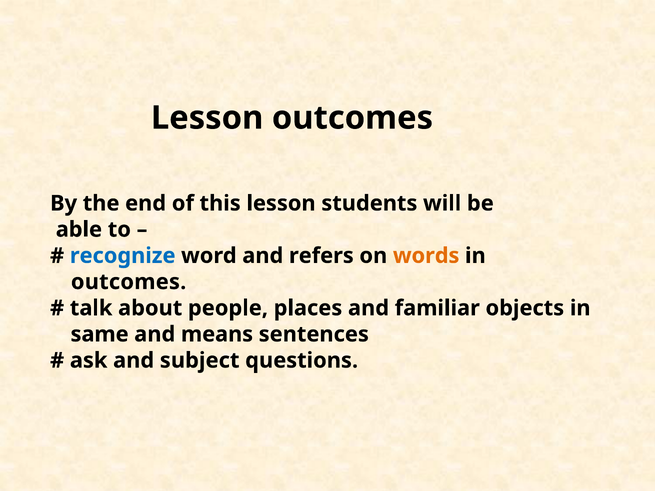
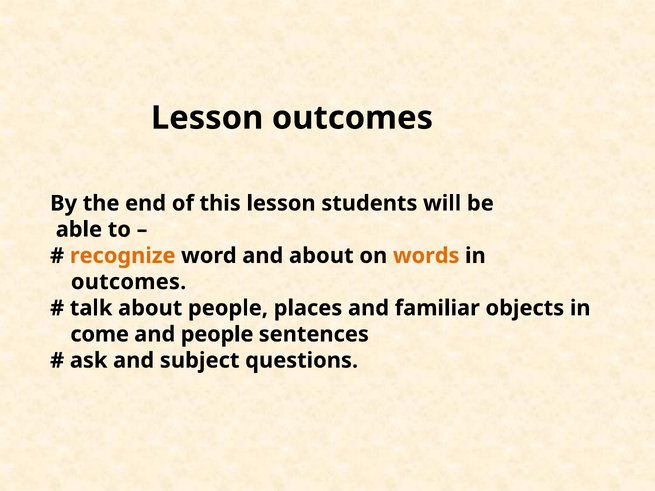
recognize colour: blue -> orange
and refers: refers -> about
same: same -> come
and means: means -> people
